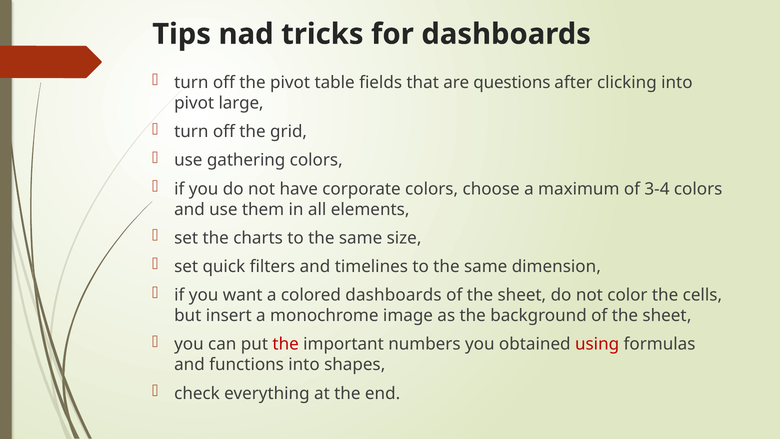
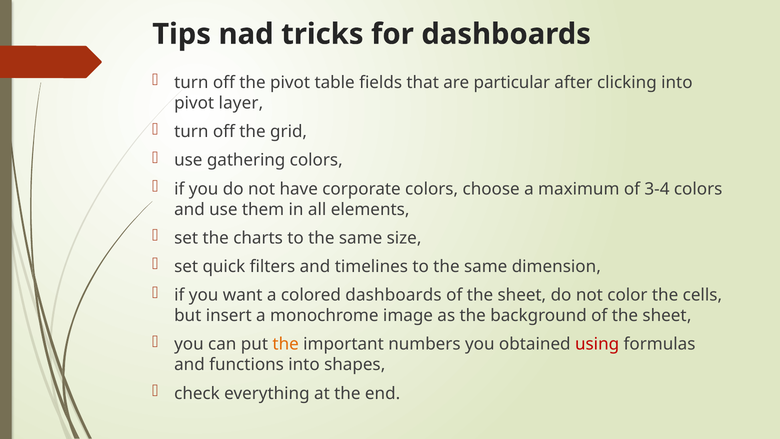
questions: questions -> particular
large: large -> layer
the at (286, 344) colour: red -> orange
